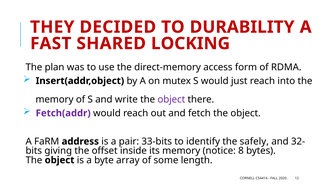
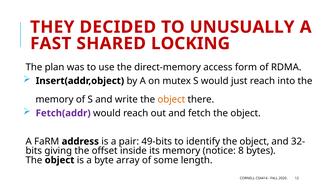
DURABILITY: DURABILITY -> UNUSUALLY
object at (171, 100) colour: purple -> orange
33-bits: 33-bits -> 49-bits
identify the safely: safely -> object
